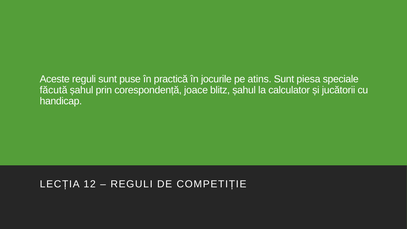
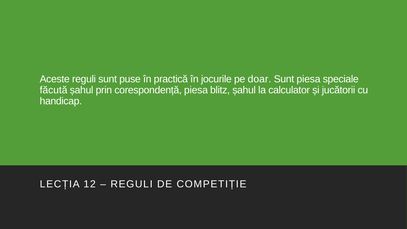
atins: atins -> doar
corespondență joace: joace -> piesa
